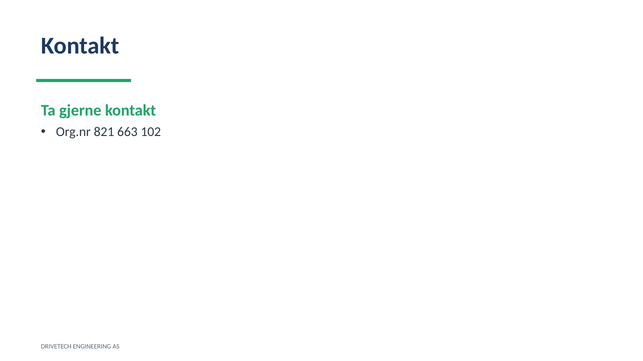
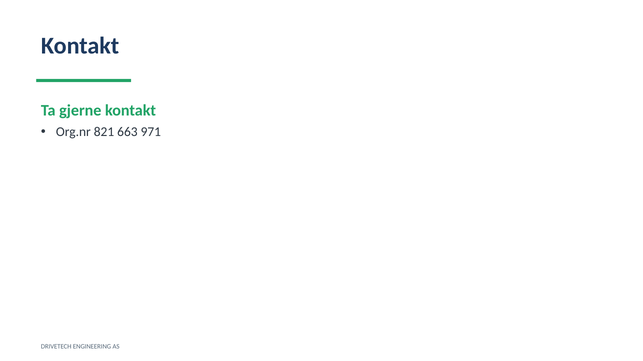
102: 102 -> 971
